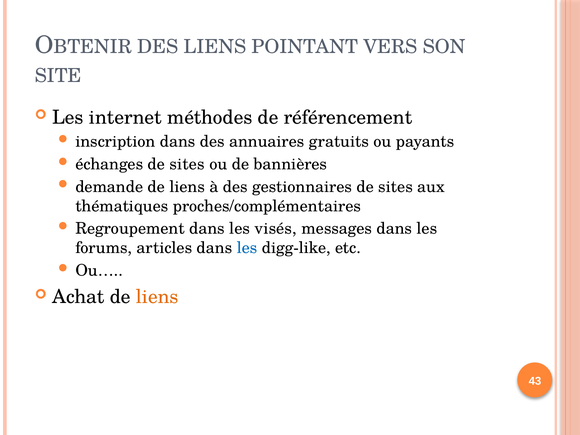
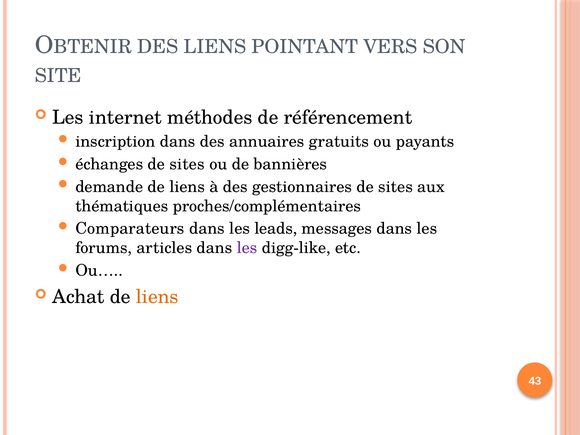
Regroupement: Regroupement -> Comparateurs
visés: visés -> leads
les at (247, 248) colour: blue -> purple
